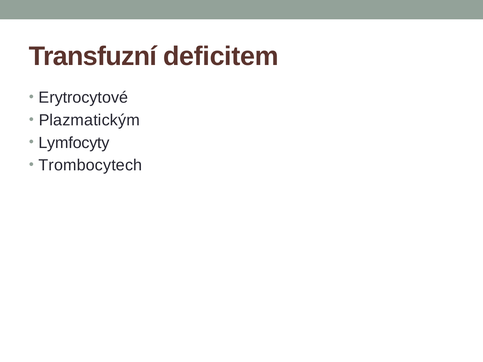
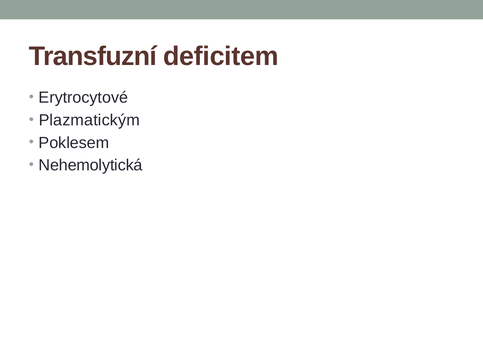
Lymfocyty: Lymfocyty -> Poklesem
Trombocytech: Trombocytech -> Nehemolytická
